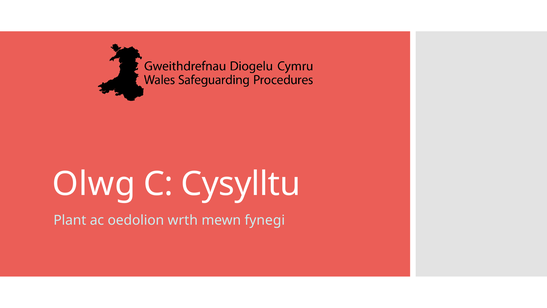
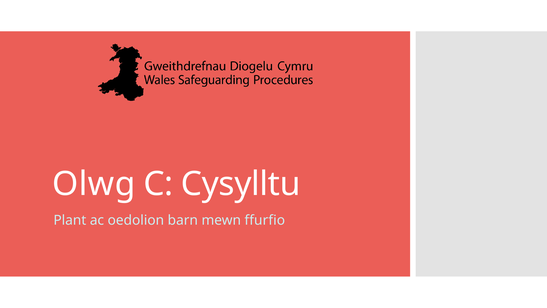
wrth: wrth -> barn
fynegi: fynegi -> ffurfio
